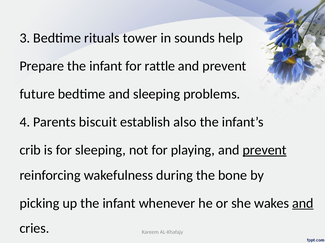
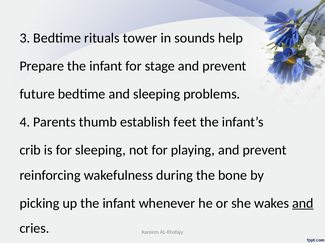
rattle: rattle -> stage
biscuit: biscuit -> thumb
also: also -> feet
prevent at (265, 150) underline: present -> none
